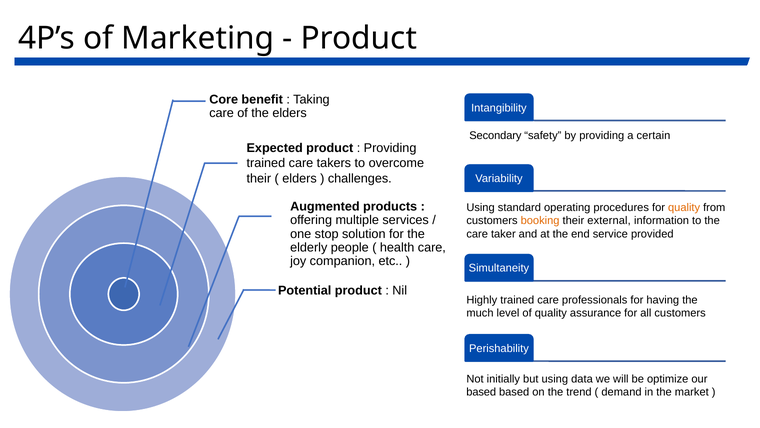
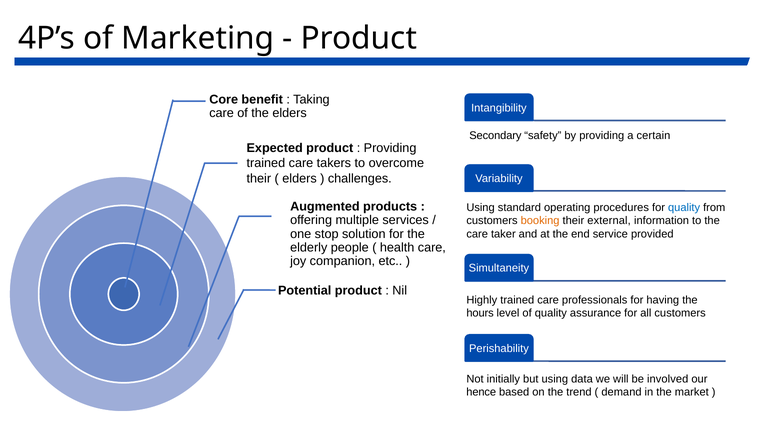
quality at (684, 207) colour: orange -> blue
much: much -> hours
optimize: optimize -> involved
based at (481, 392): based -> hence
